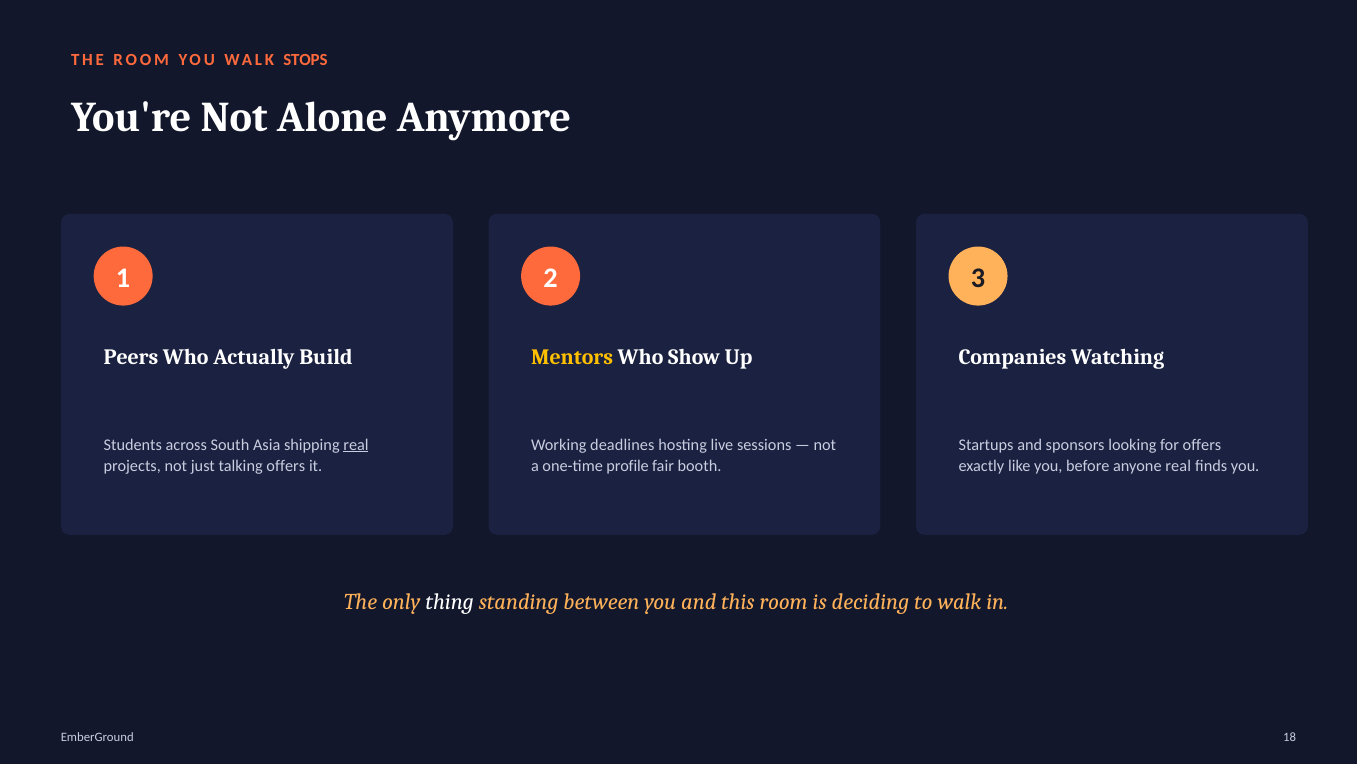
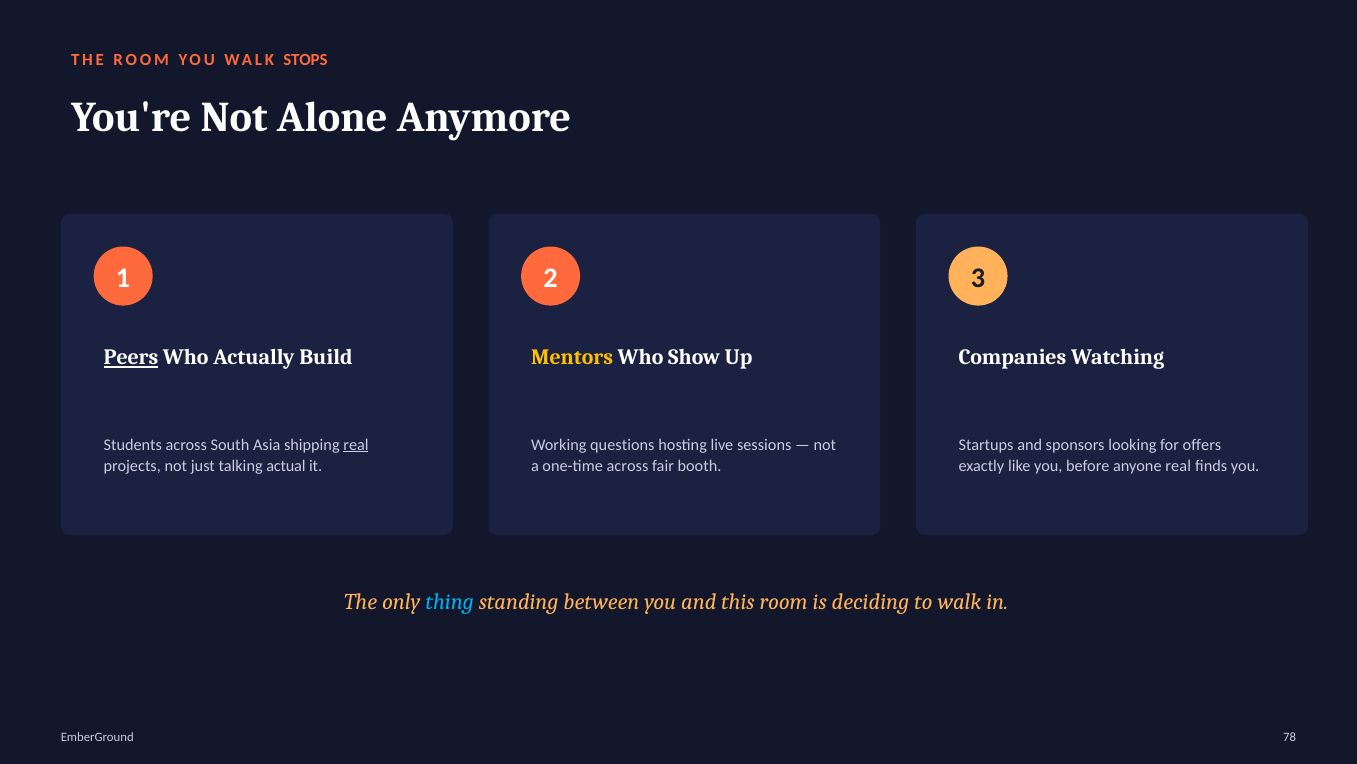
Peers underline: none -> present
deadlines: deadlines -> questions
talking offers: offers -> actual
one-time profile: profile -> across
thing colour: white -> light blue
18: 18 -> 78
